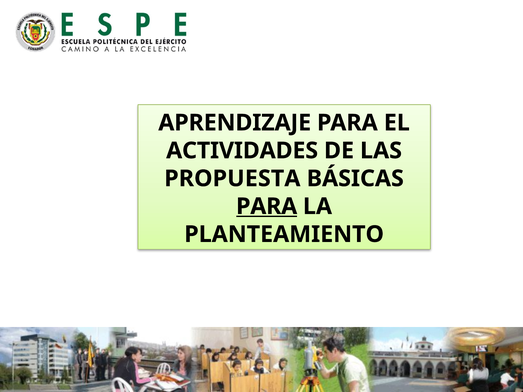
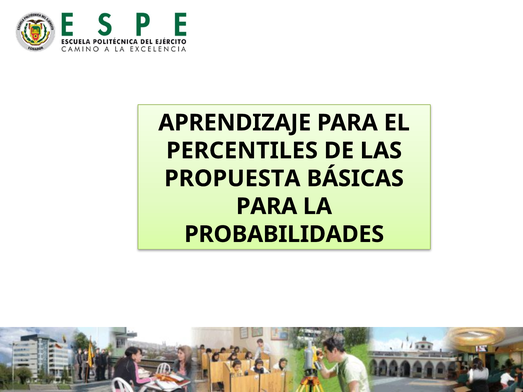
ACTIVIDADES: ACTIVIDADES -> PERCENTILES
PARA at (267, 207) underline: present -> none
PLANTEAMIENTO: PLANTEAMIENTO -> PROBABILIDADES
